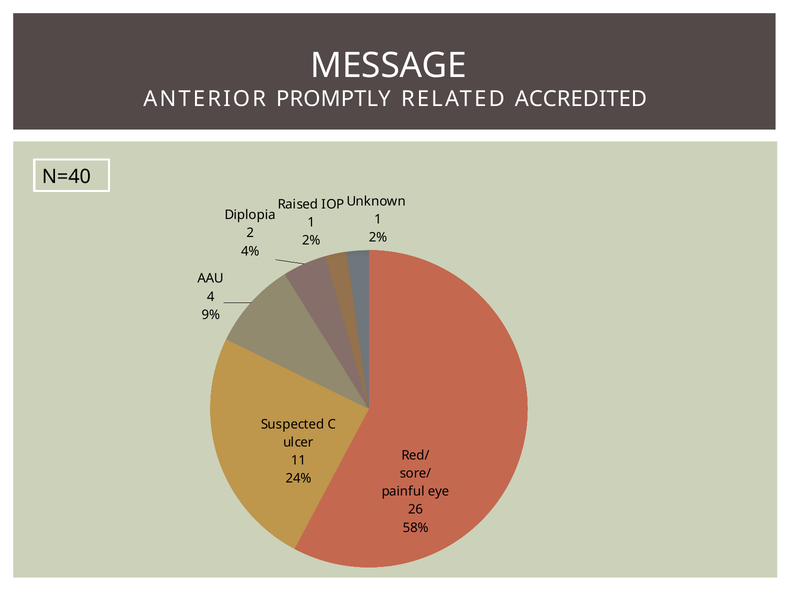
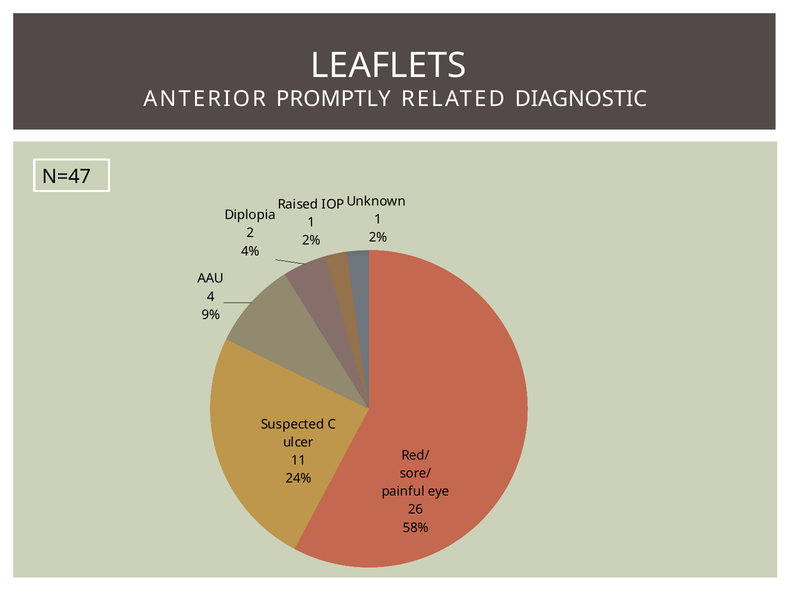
MESSAGE: MESSAGE -> LEAFLETS
ACCREDITED: ACCREDITED -> DIAGNOSTIC
N=40: N=40 -> N=47
